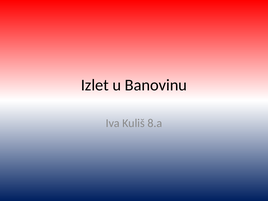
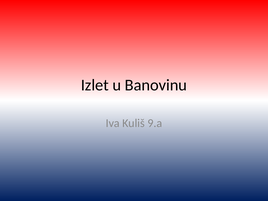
8.a: 8.a -> 9.a
